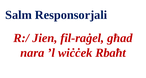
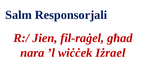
Rbaħt: Rbaħt -> Iżrael
